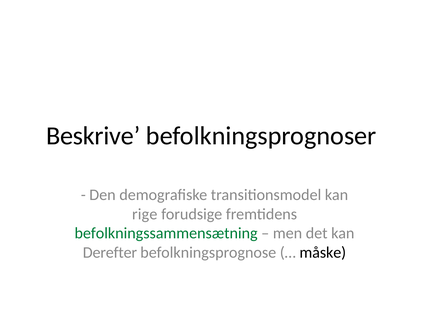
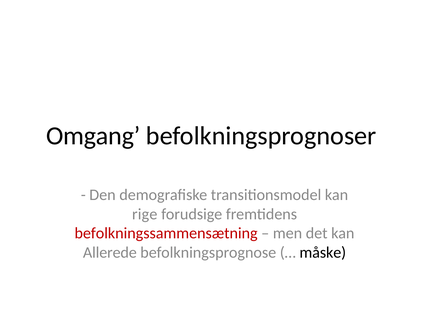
Beskrive: Beskrive -> Omgang
befolkningssammensætning colour: green -> red
Derefter: Derefter -> Allerede
